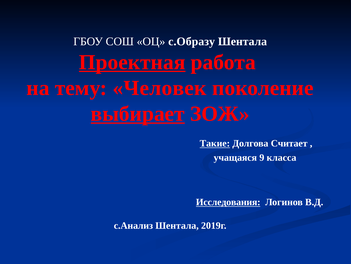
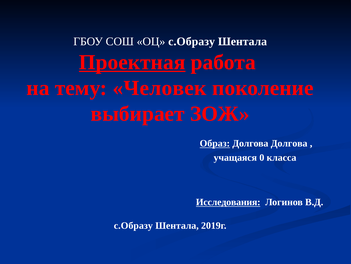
выбирает underline: present -> none
Такие: Такие -> Образ
Долгова Считает: Считает -> Долгова
9: 9 -> 0
с.Анализ at (133, 225): с.Анализ -> с.Образу
